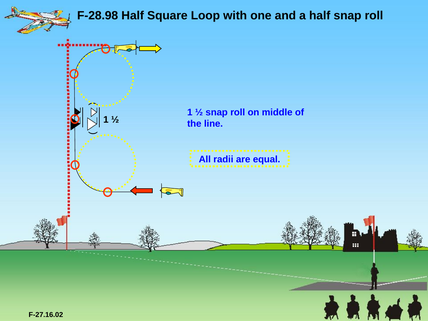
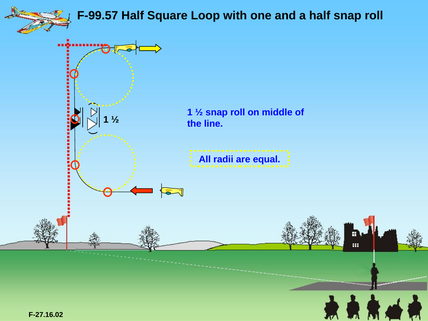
F-28.98: F-28.98 -> F-99.57
